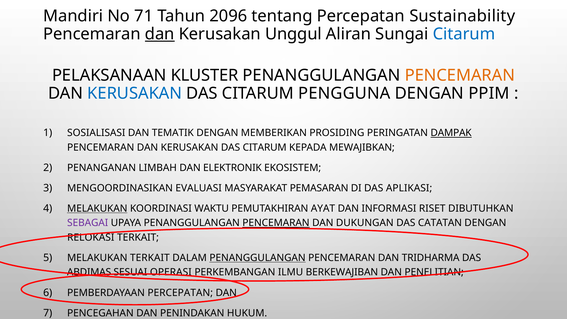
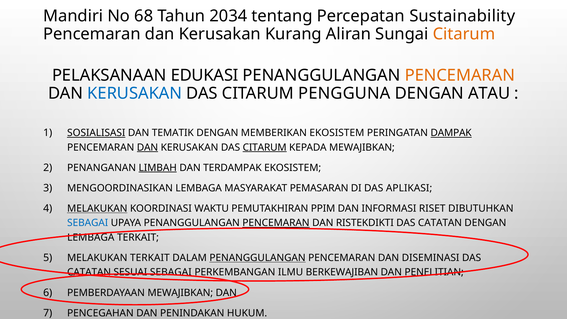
71: 71 -> 68
2096: 2096 -> 2034
dan at (160, 34) underline: present -> none
Unggul: Unggul -> Kurang
Citarum at (464, 34) colour: blue -> orange
KLUSTER: KLUSTER -> EDUKASI
PPIM: PPIM -> ATAU
SOSIALISASI underline: none -> present
MEMBERIKAN PROSIDING: PROSIDING -> EKOSISTEM
DAN at (147, 147) underline: none -> present
CITARUM at (265, 147) underline: none -> present
LIMBAH underline: none -> present
ELEKTRONIK: ELEKTRONIK -> TERDAMPAK
MENGOORDINASIKAN EVALUASI: EVALUASI -> LEMBAGA
AYAT: AYAT -> PPIM
SEBAGAI at (88, 223) colour: purple -> blue
DUKUNGAN: DUKUNGAN -> RISTEKDIKTI
RELOKASI at (91, 237): RELOKASI -> LEMBAGA
TRIDHARMA: TRIDHARMA -> DISEMINASI
ABDIMAS at (89, 272): ABDIMAS -> CATATAN
SESUAI OPERASI: OPERASI -> SEBAGAI
PEMBERDAYAAN PERCEPATAN: PERCEPATAN -> MEWAJIBKAN
